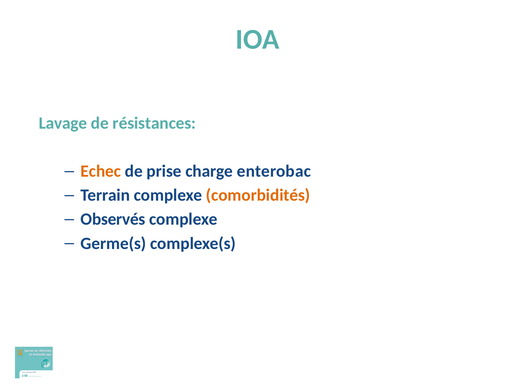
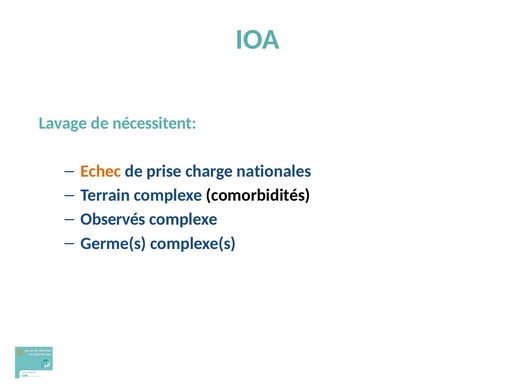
résistances: résistances -> nécessitent
enterobac: enterobac -> nationales
comorbidités colour: orange -> black
